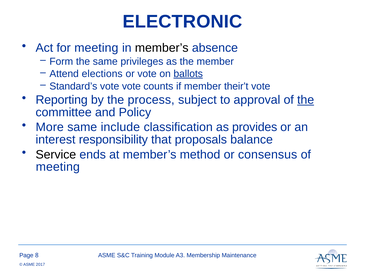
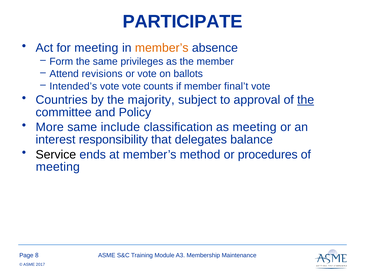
ELECTRONIC: ELECTRONIC -> PARTICIPATE
member’s at (162, 48) colour: black -> orange
elections: elections -> revisions
ballots underline: present -> none
Standard’s: Standard’s -> Intended’s
their’t: their’t -> final’t
Reporting: Reporting -> Countries
process: process -> majority
as provides: provides -> meeting
proposals: proposals -> delegates
consensus: consensus -> procedures
